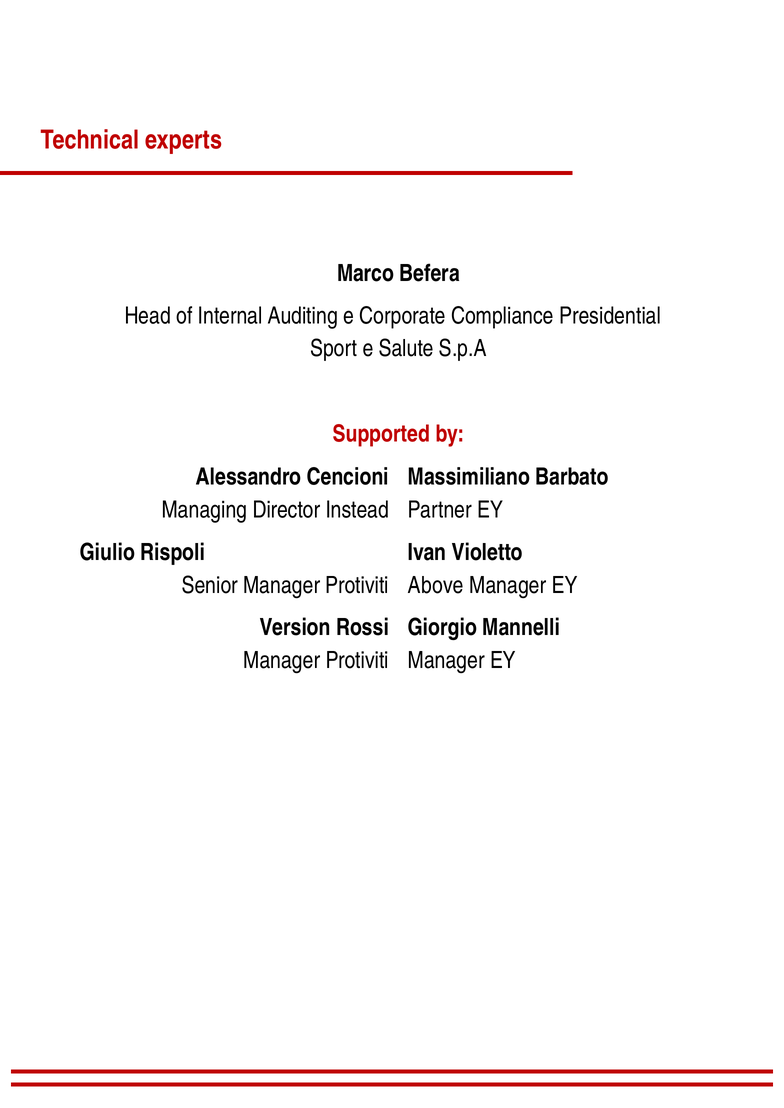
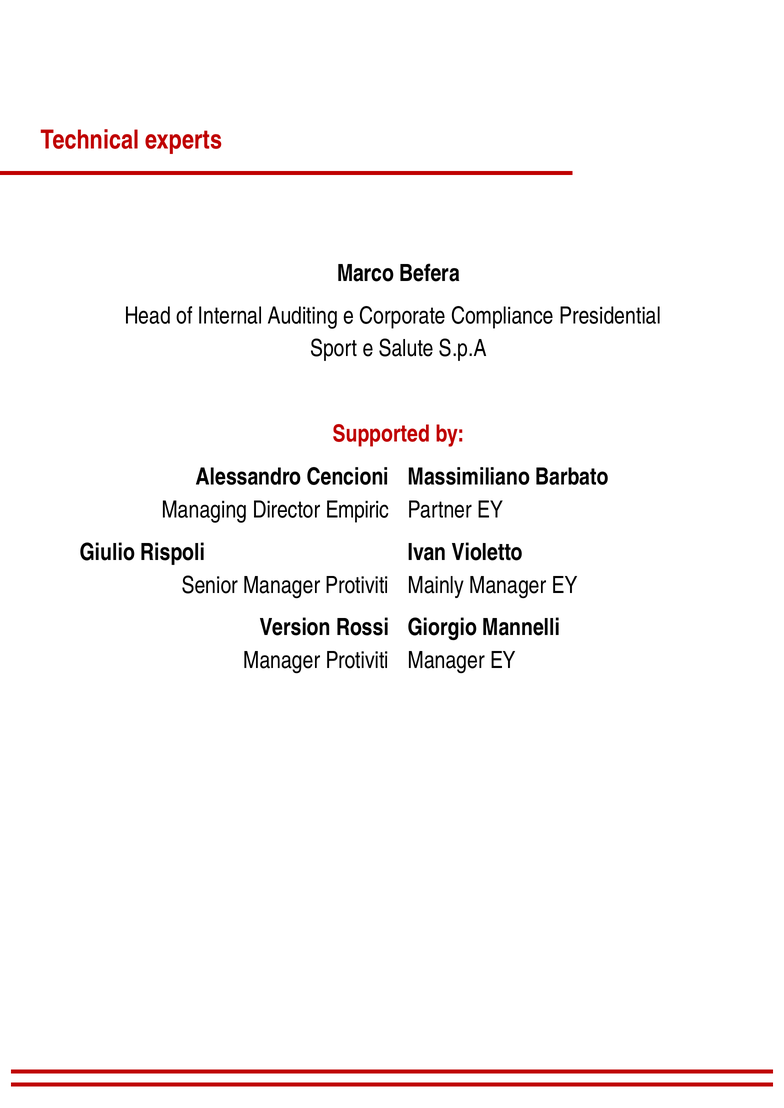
Instead: Instead -> Empiric
Above: Above -> Mainly
